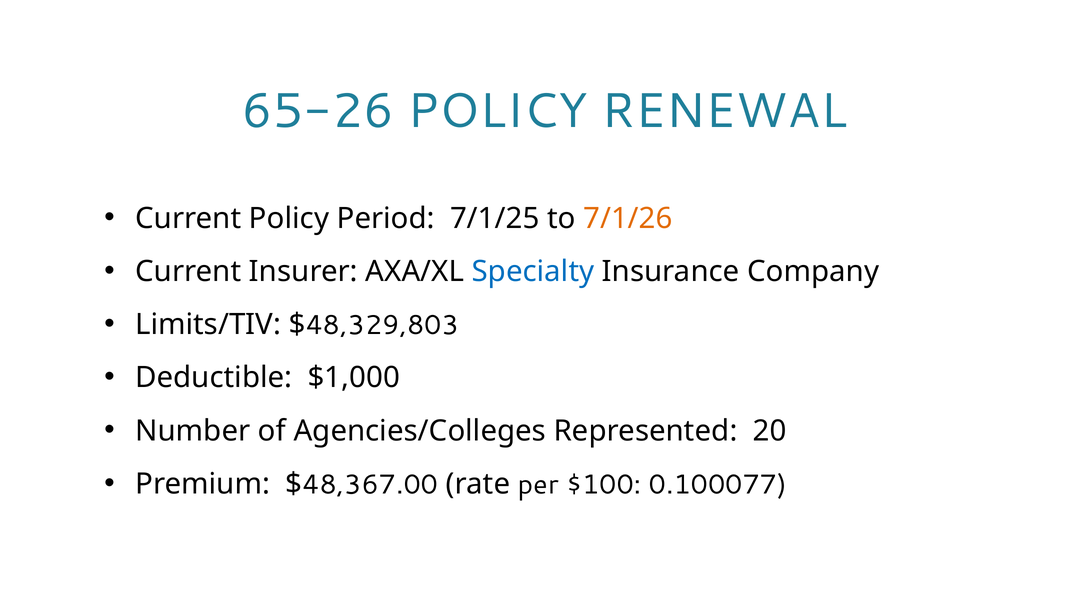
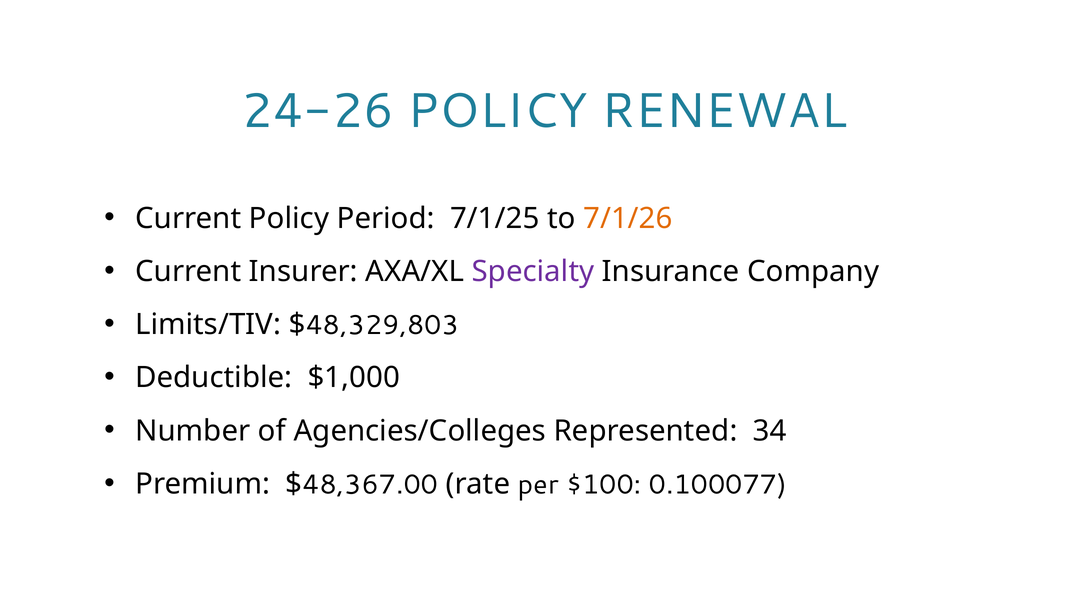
65-26: 65-26 -> 24-26
Specialty colour: blue -> purple
20: 20 -> 34
